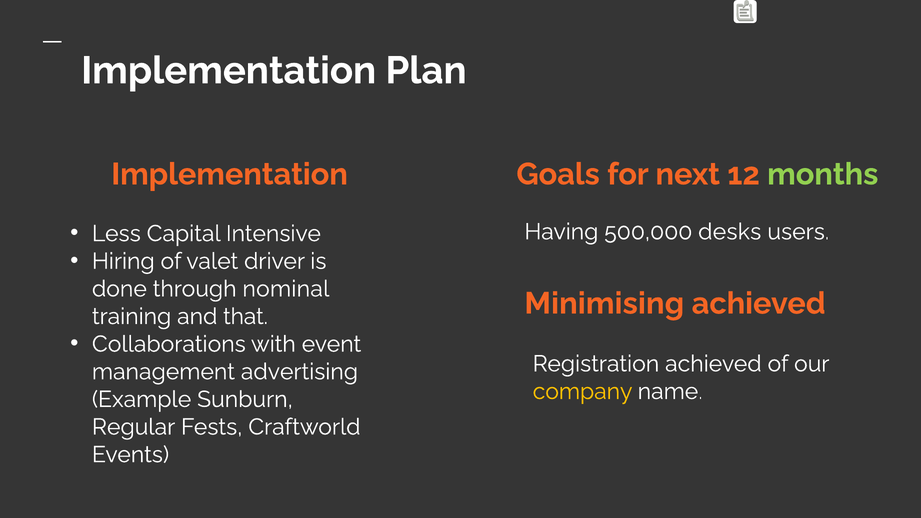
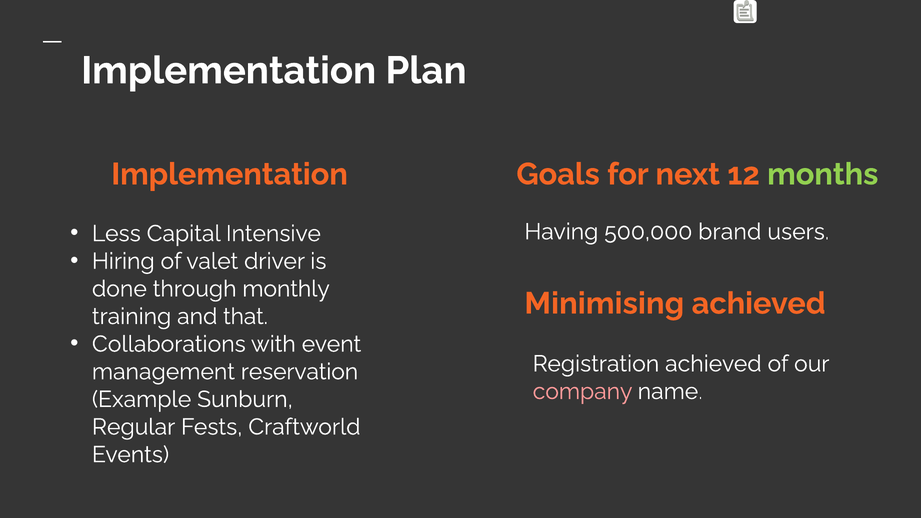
desks: desks -> brand
nominal: nominal -> monthly
advertising: advertising -> reservation
company colour: yellow -> pink
